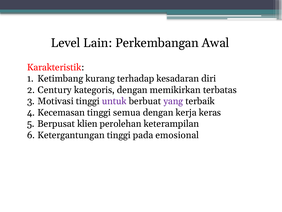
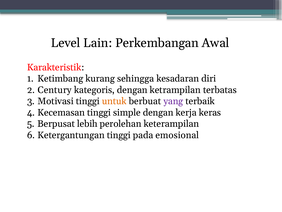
terhadap: terhadap -> sehingga
memikirkan: memikirkan -> ketrampilan
untuk colour: purple -> orange
semua: semua -> simple
klien: klien -> lebih
